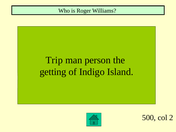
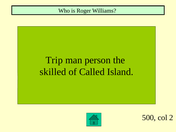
getting: getting -> skilled
Indigo: Indigo -> Called
